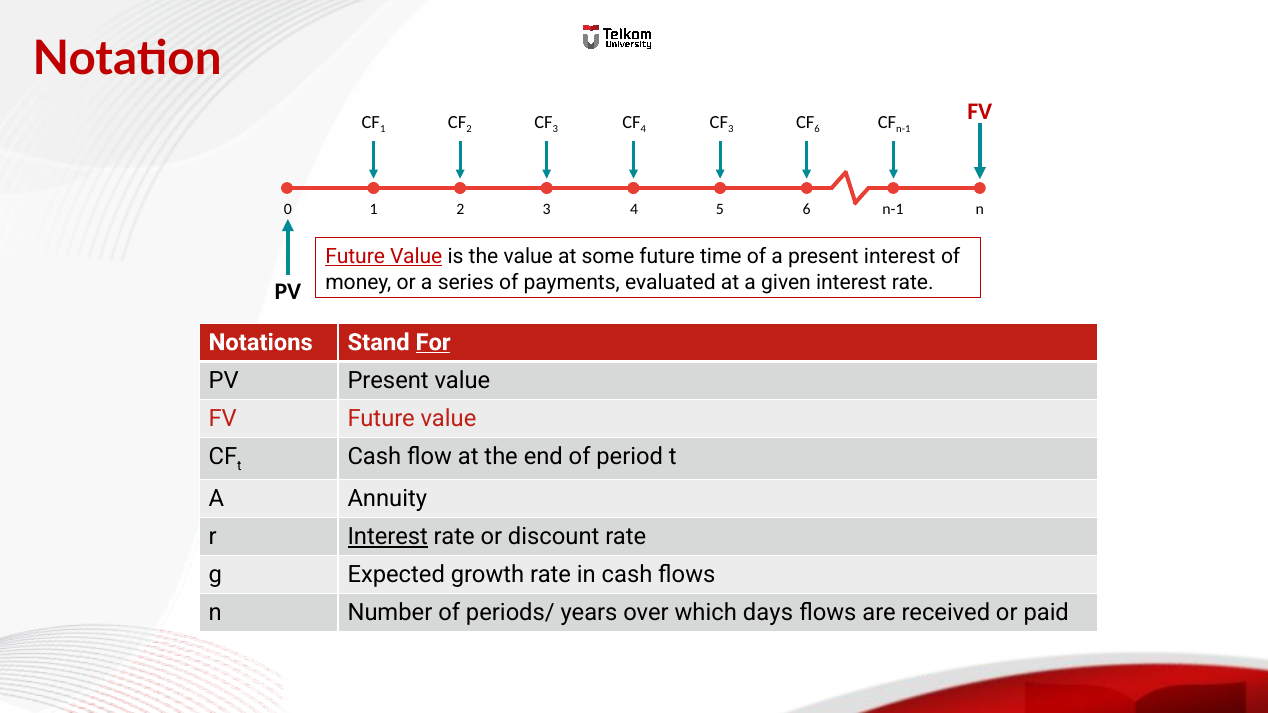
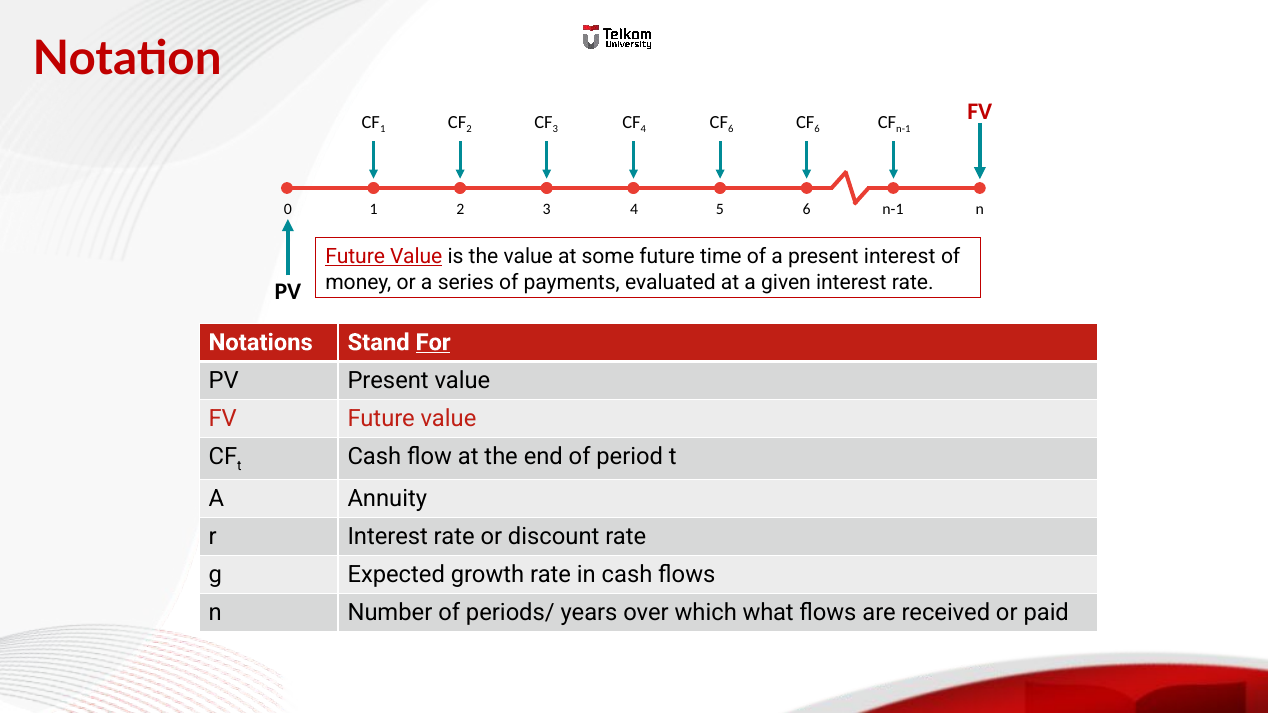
3 at (731, 129): 3 -> 6
Interest at (388, 537) underline: present -> none
days: days -> what
